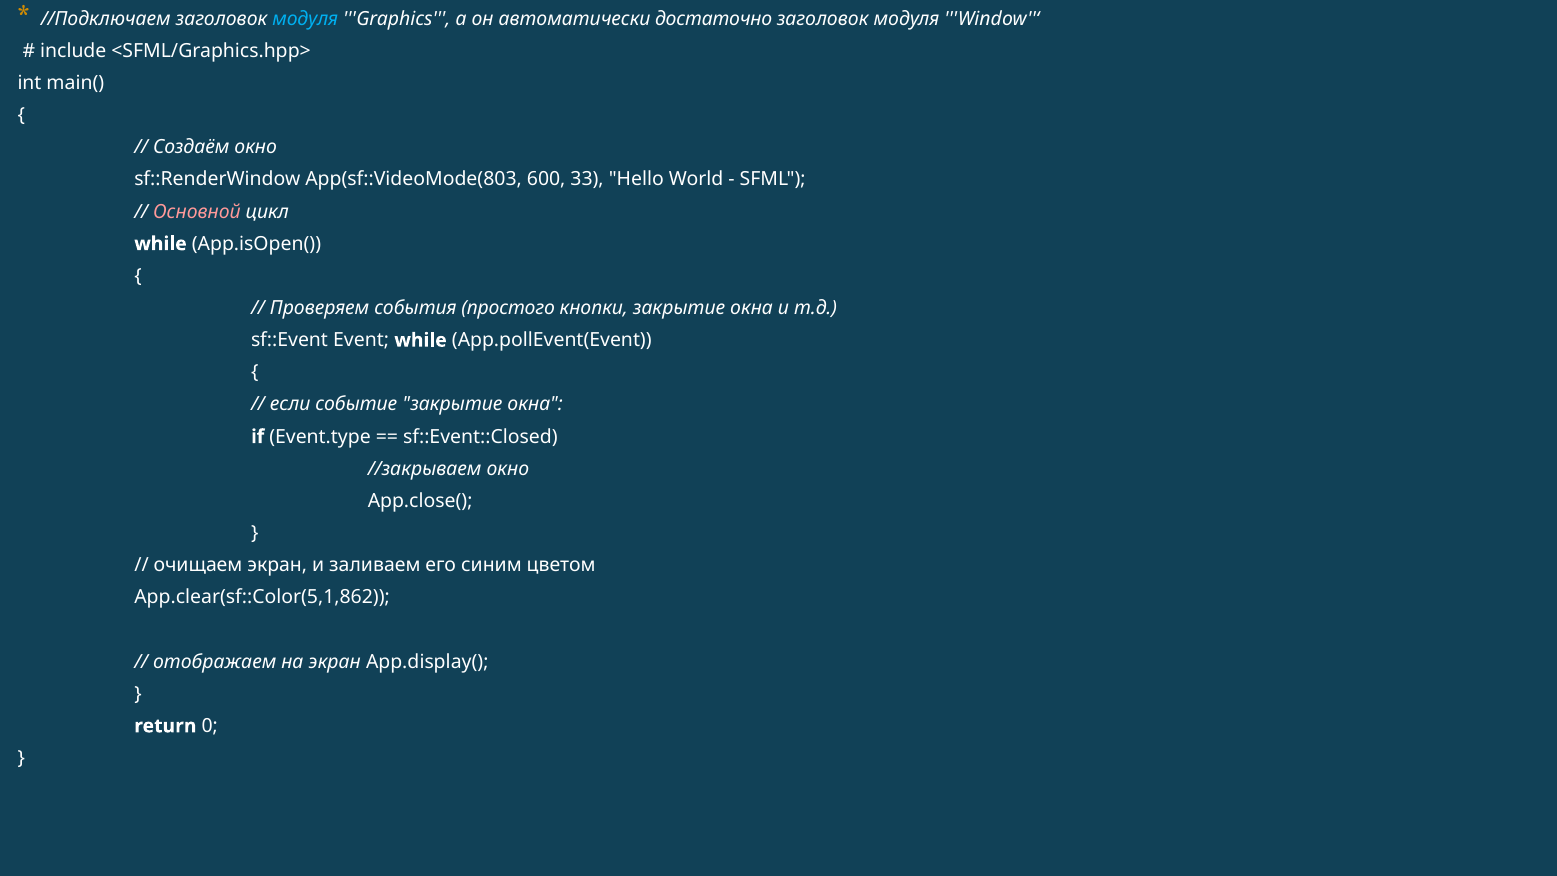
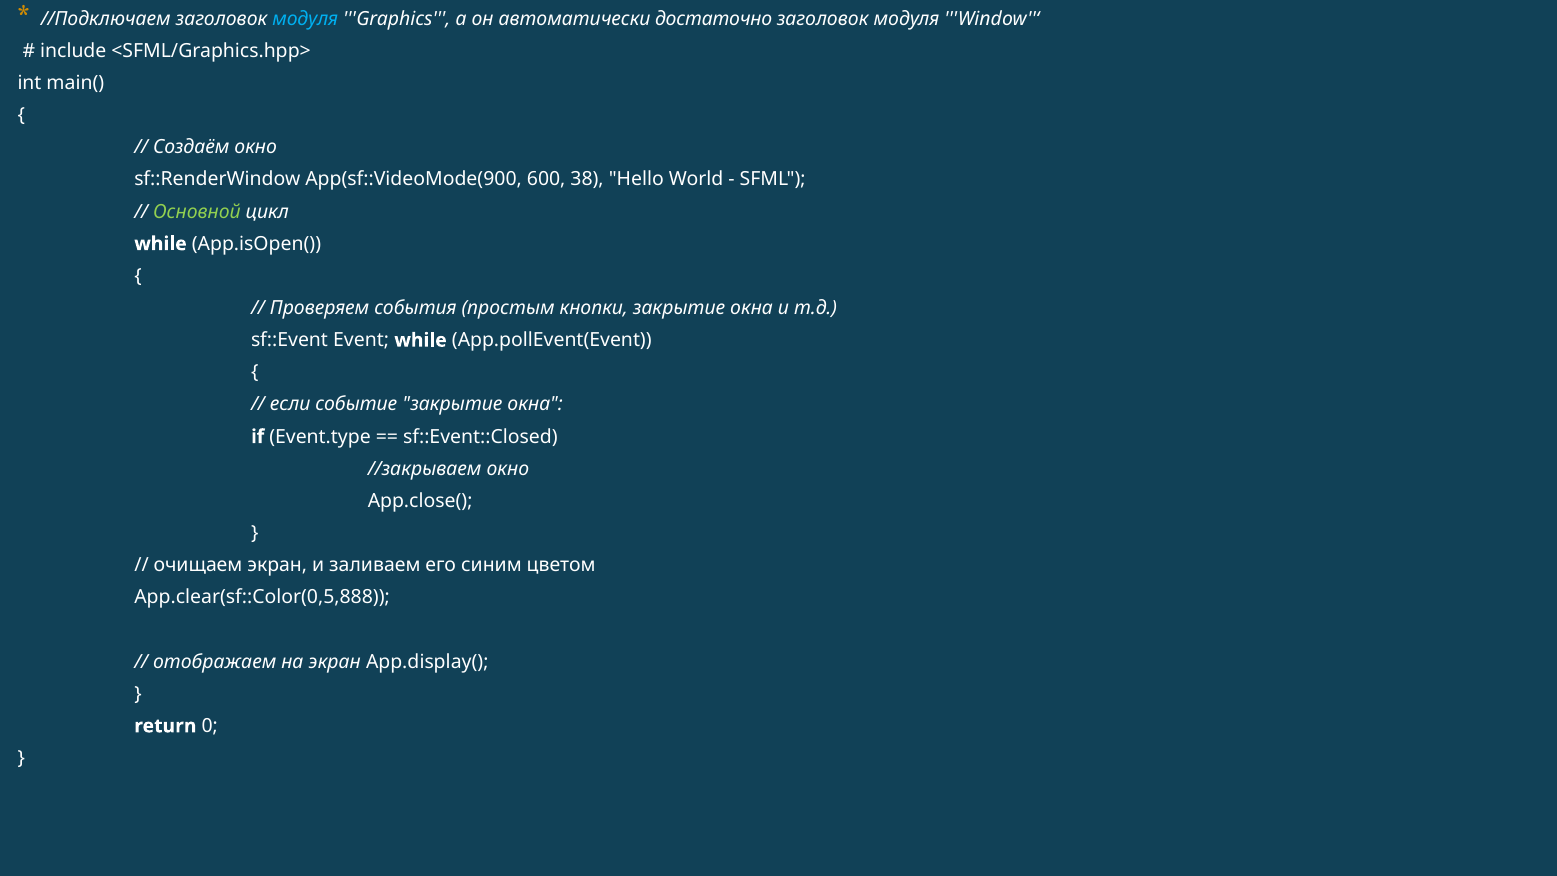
App(sf::VideoMode(803: App(sf::VideoMode(803 -> App(sf::VideoMode(900
33: 33 -> 38
Основной colour: pink -> light green
простого: простого -> простым
App.clear(sf::Color(5,1,862: App.clear(sf::Color(5,1,862 -> App.clear(sf::Color(0,5,888
